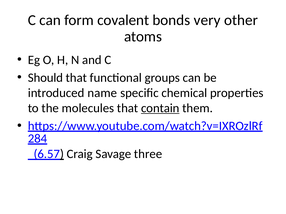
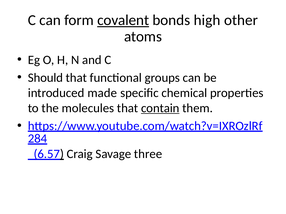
covalent underline: none -> present
very: very -> high
name: name -> made
